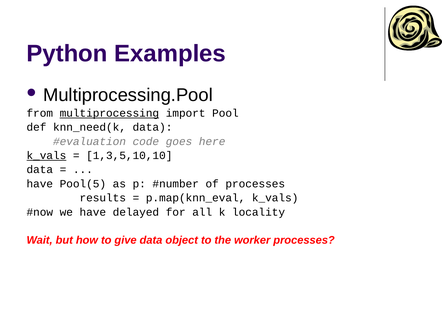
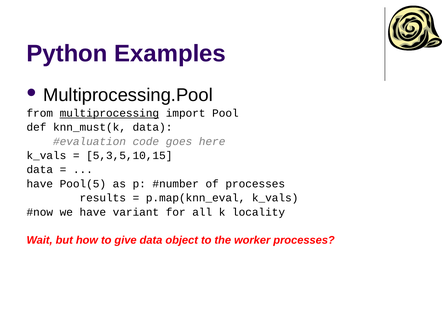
knn_need(k: knn_need(k -> knn_must(k
k_vals at (46, 156) underline: present -> none
1,3,5,10,10: 1,3,5,10,10 -> 5,3,5,10,15
delayed: delayed -> variant
